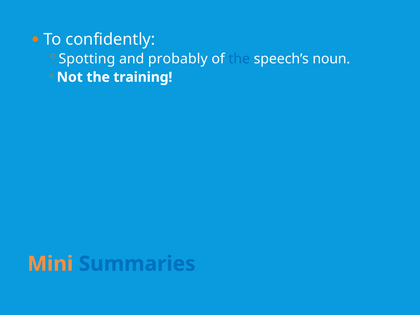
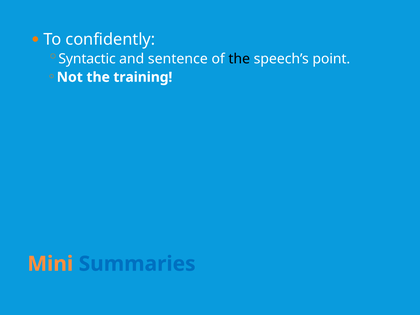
Spotting: Spotting -> Syntactic
probably: probably -> sentence
the at (239, 59) colour: blue -> black
noun: noun -> point
